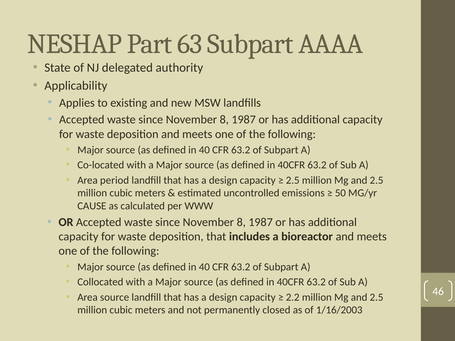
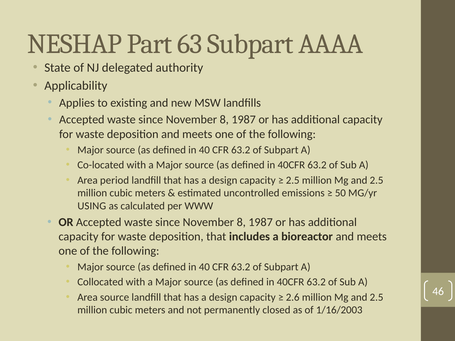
CAUSE: CAUSE -> USING
2.2: 2.2 -> 2.6
